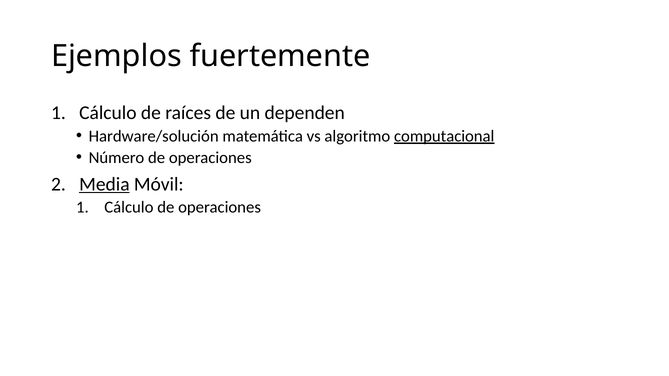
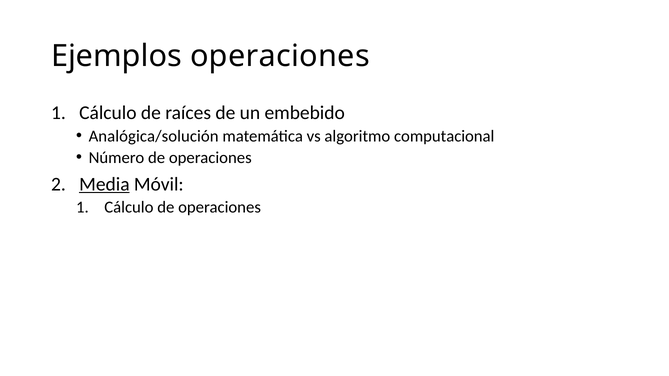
Ejemplos fuertemente: fuertemente -> operaciones
dependen: dependen -> embebido
Hardware/solución: Hardware/solución -> Analógica/solución
computacional underline: present -> none
